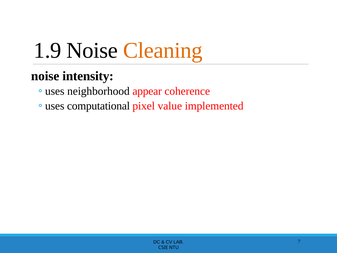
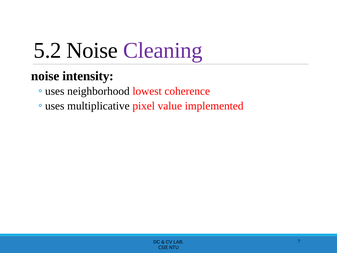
1.9: 1.9 -> 5.2
Cleaning colour: orange -> purple
appear: appear -> lowest
computational: computational -> multiplicative
